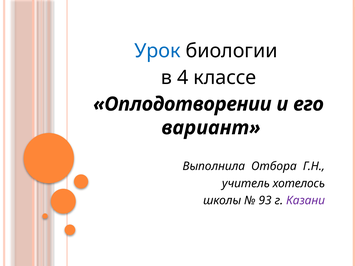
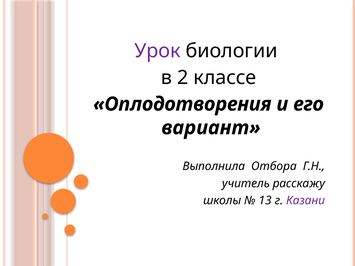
Урок colour: blue -> purple
4: 4 -> 2
Оплодотворении: Оплодотворении -> Оплодотворения
хотелось: хотелось -> расскажу
93: 93 -> 13
